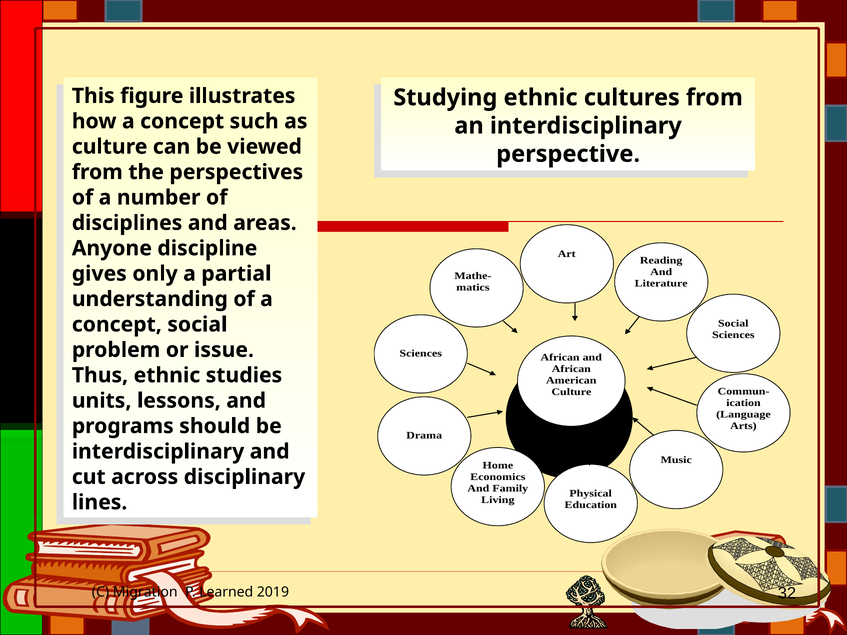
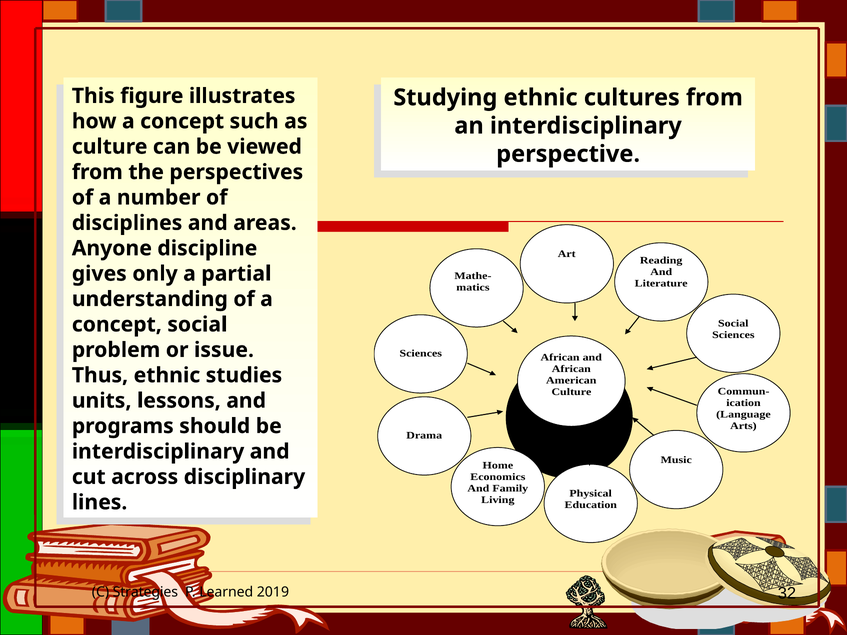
Migration: Migration -> Strategies
